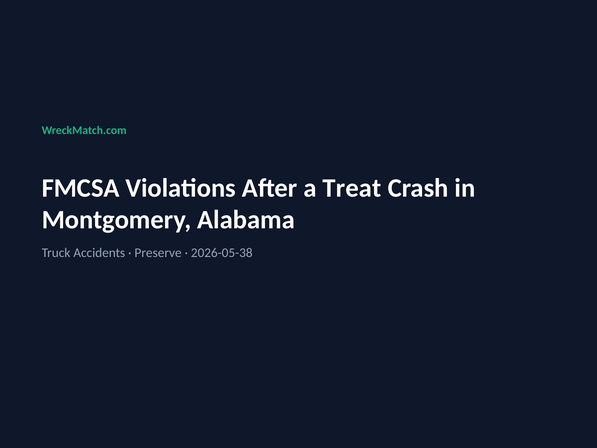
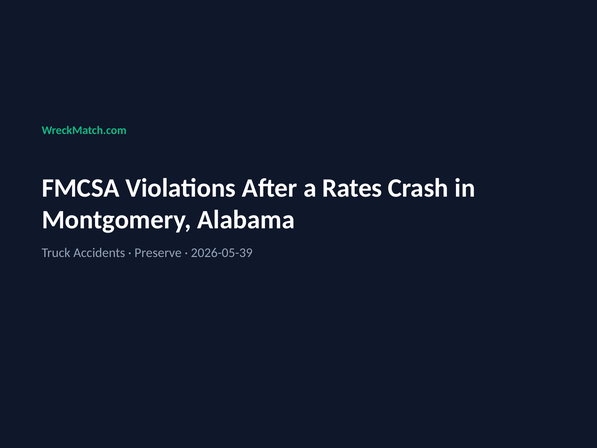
Treat: Treat -> Rates
2026-05-38: 2026-05-38 -> 2026-05-39
